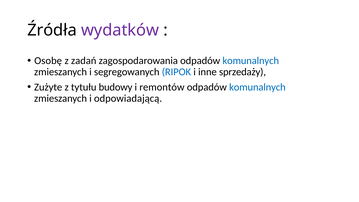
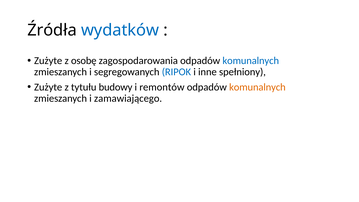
wydatków colour: purple -> blue
Osobę at (48, 61): Osobę -> Zużyte
zadań: zadań -> osobę
sprzedaży: sprzedaży -> spełniony
komunalnych at (257, 87) colour: blue -> orange
odpowiadającą: odpowiadającą -> zamawiającego
